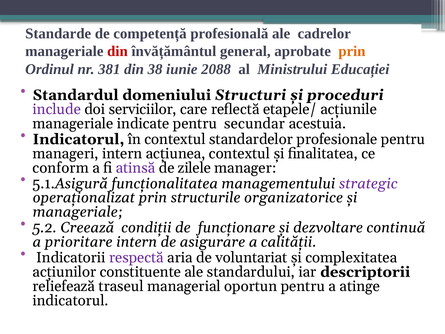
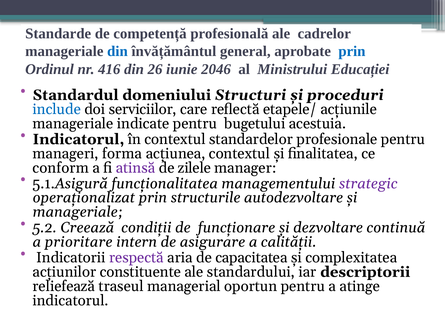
din at (117, 51) colour: red -> blue
prin at (352, 51) colour: orange -> blue
381: 381 -> 416
38: 38 -> 26
2088: 2088 -> 2046
include colour: purple -> blue
secundar: secundar -> bugetului
manageri intern: intern -> forma
organizatorice: organizatorice -> autodezvoltare
voluntariat: voluntariat -> capacitatea
